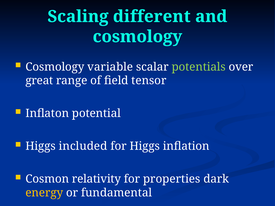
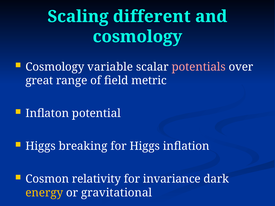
potentials colour: light green -> pink
tensor: tensor -> metric
included: included -> breaking
properties: properties -> invariance
fundamental: fundamental -> gravitational
